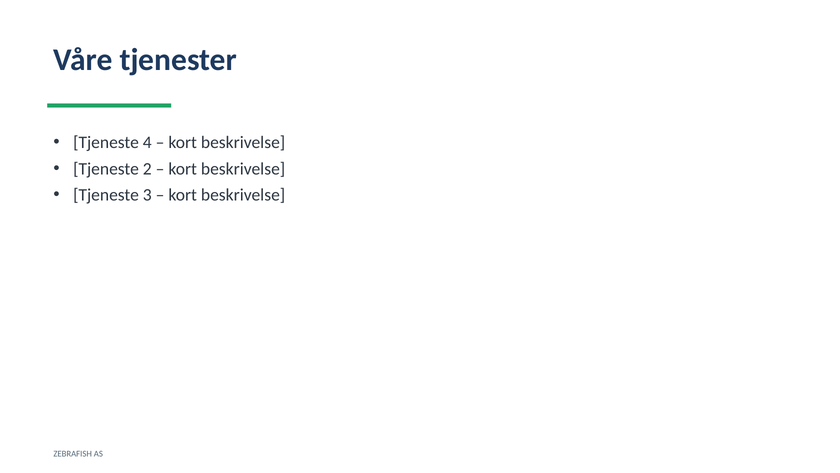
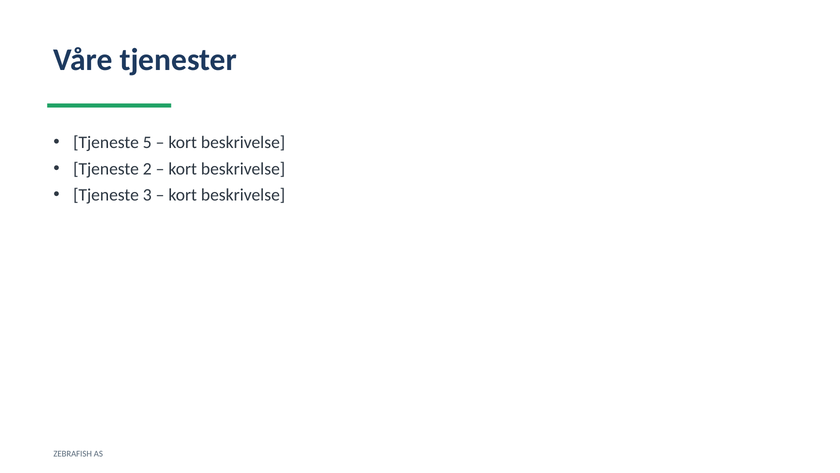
4: 4 -> 5
